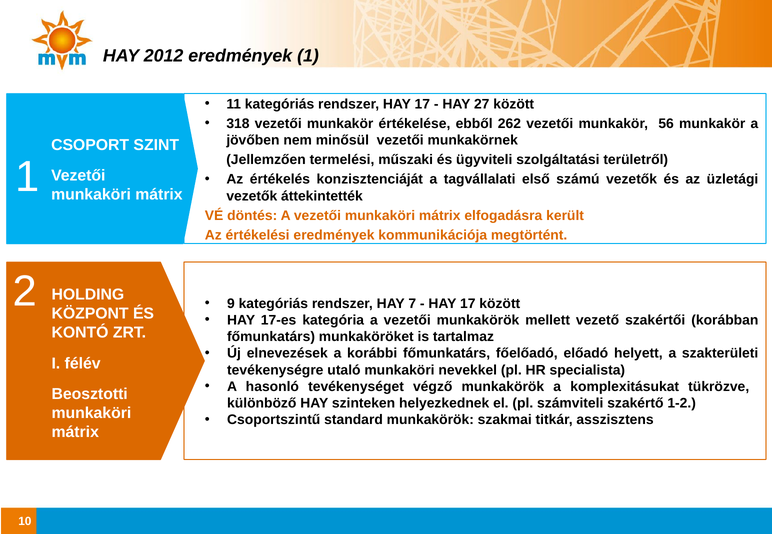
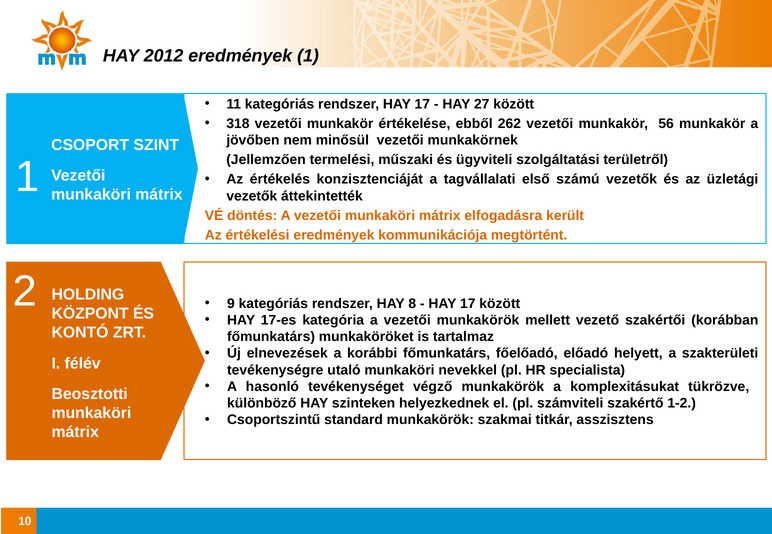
7: 7 -> 8
